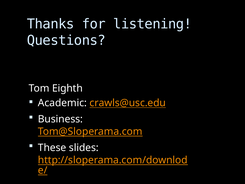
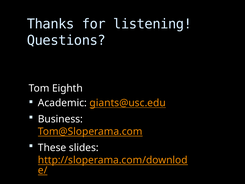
crawls@usc.edu: crawls@usc.edu -> giants@usc.edu
